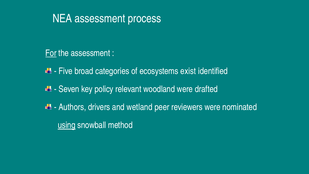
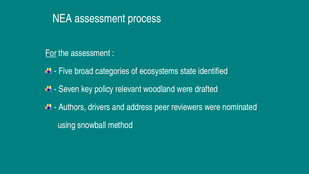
exist: exist -> state
wetland: wetland -> address
using underline: present -> none
